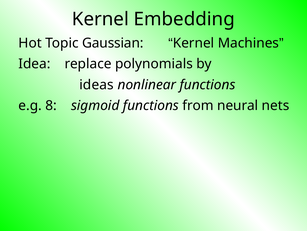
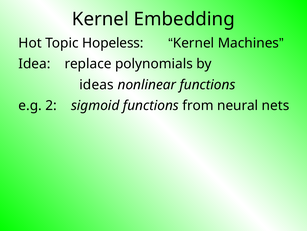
Gaussian: Gaussian -> Hopeless
8: 8 -> 2
